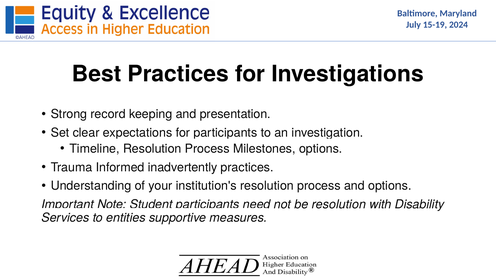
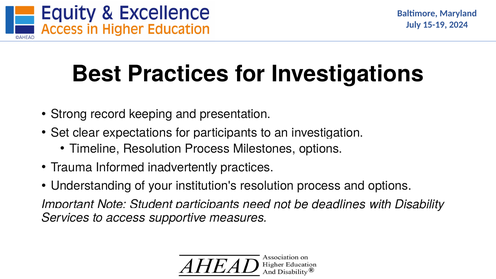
be resolution: resolution -> deadlines
entities: entities -> access
